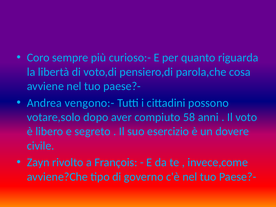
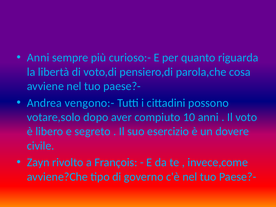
Coro at (38, 58): Coro -> Anni
58: 58 -> 10
